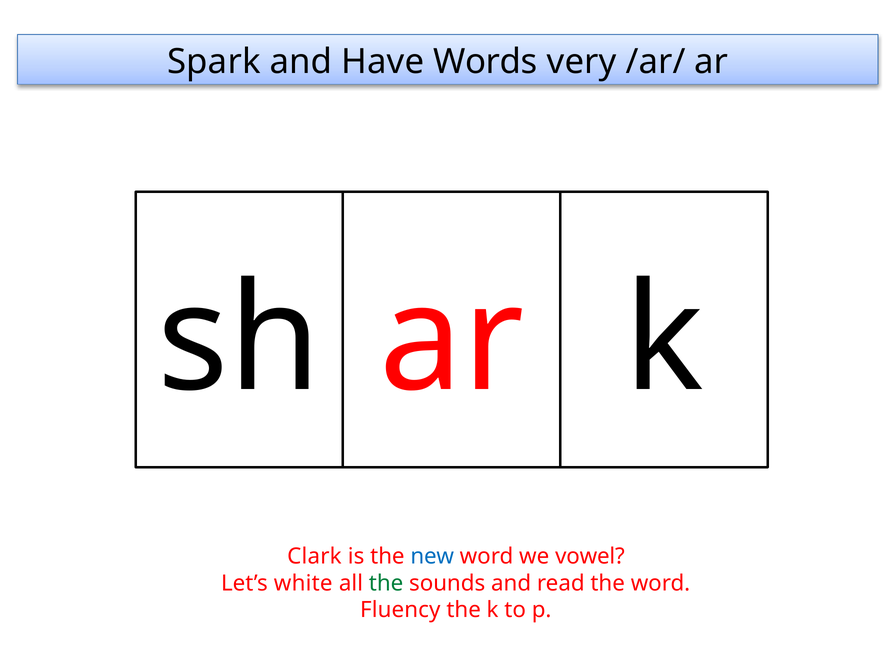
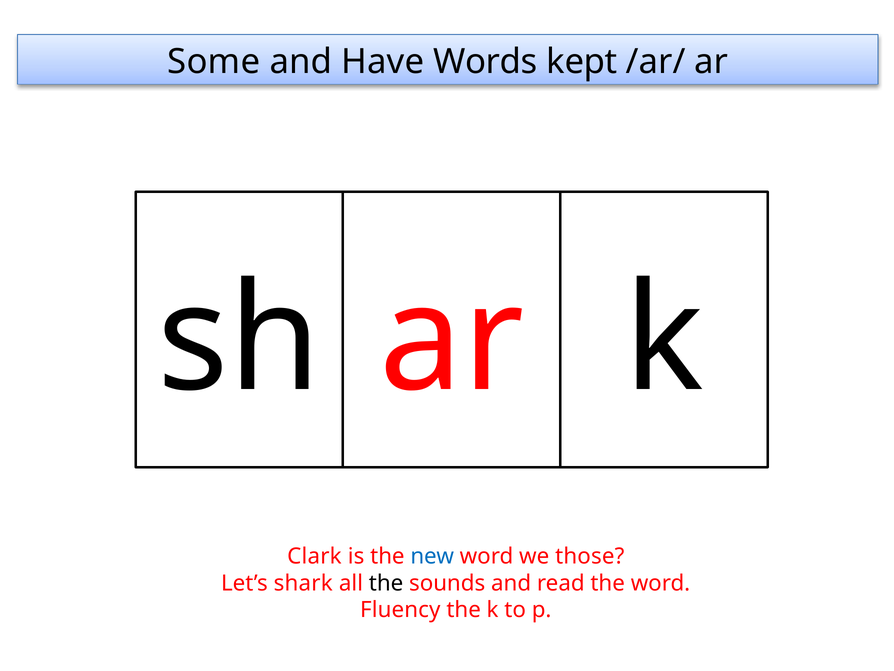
Spark: Spark -> Some
very: very -> kept
vowel: vowel -> those
white: white -> shark
the at (386, 583) colour: green -> black
